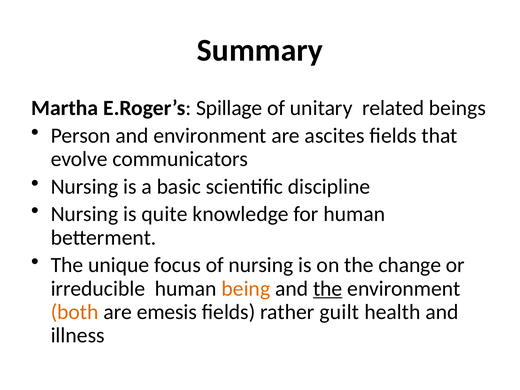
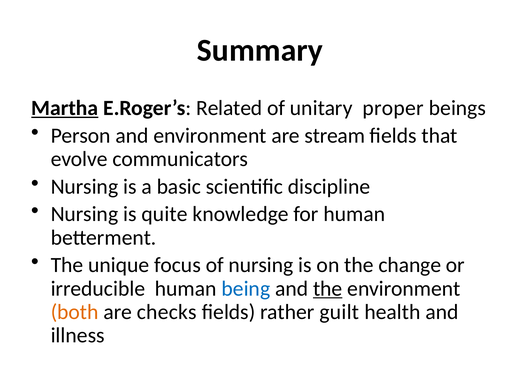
Martha underline: none -> present
Spillage: Spillage -> Related
related: related -> proper
ascites: ascites -> stream
being colour: orange -> blue
emesis: emesis -> checks
